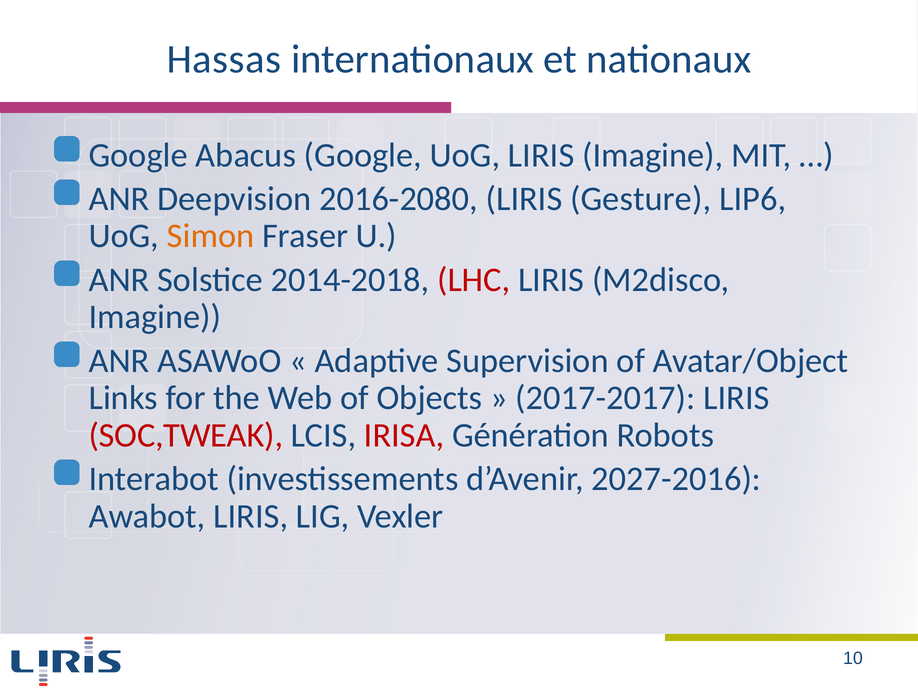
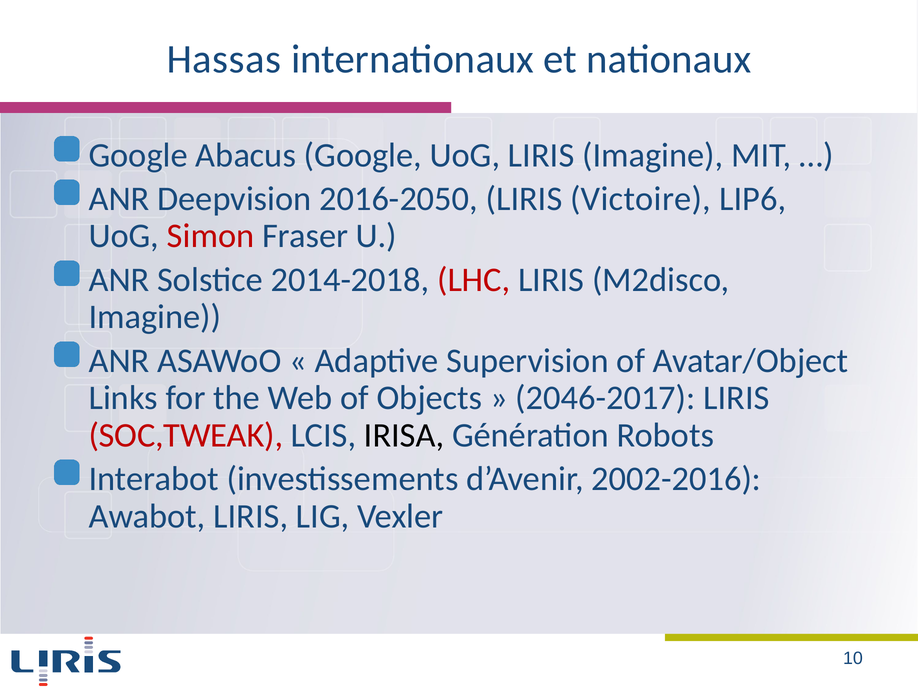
2016-2080: 2016-2080 -> 2016-2050
Gesture: Gesture -> Victoire
Simon colour: orange -> red
2017-2017: 2017-2017 -> 2046-2017
IRISA colour: red -> black
2027-2016: 2027-2016 -> 2002-2016
